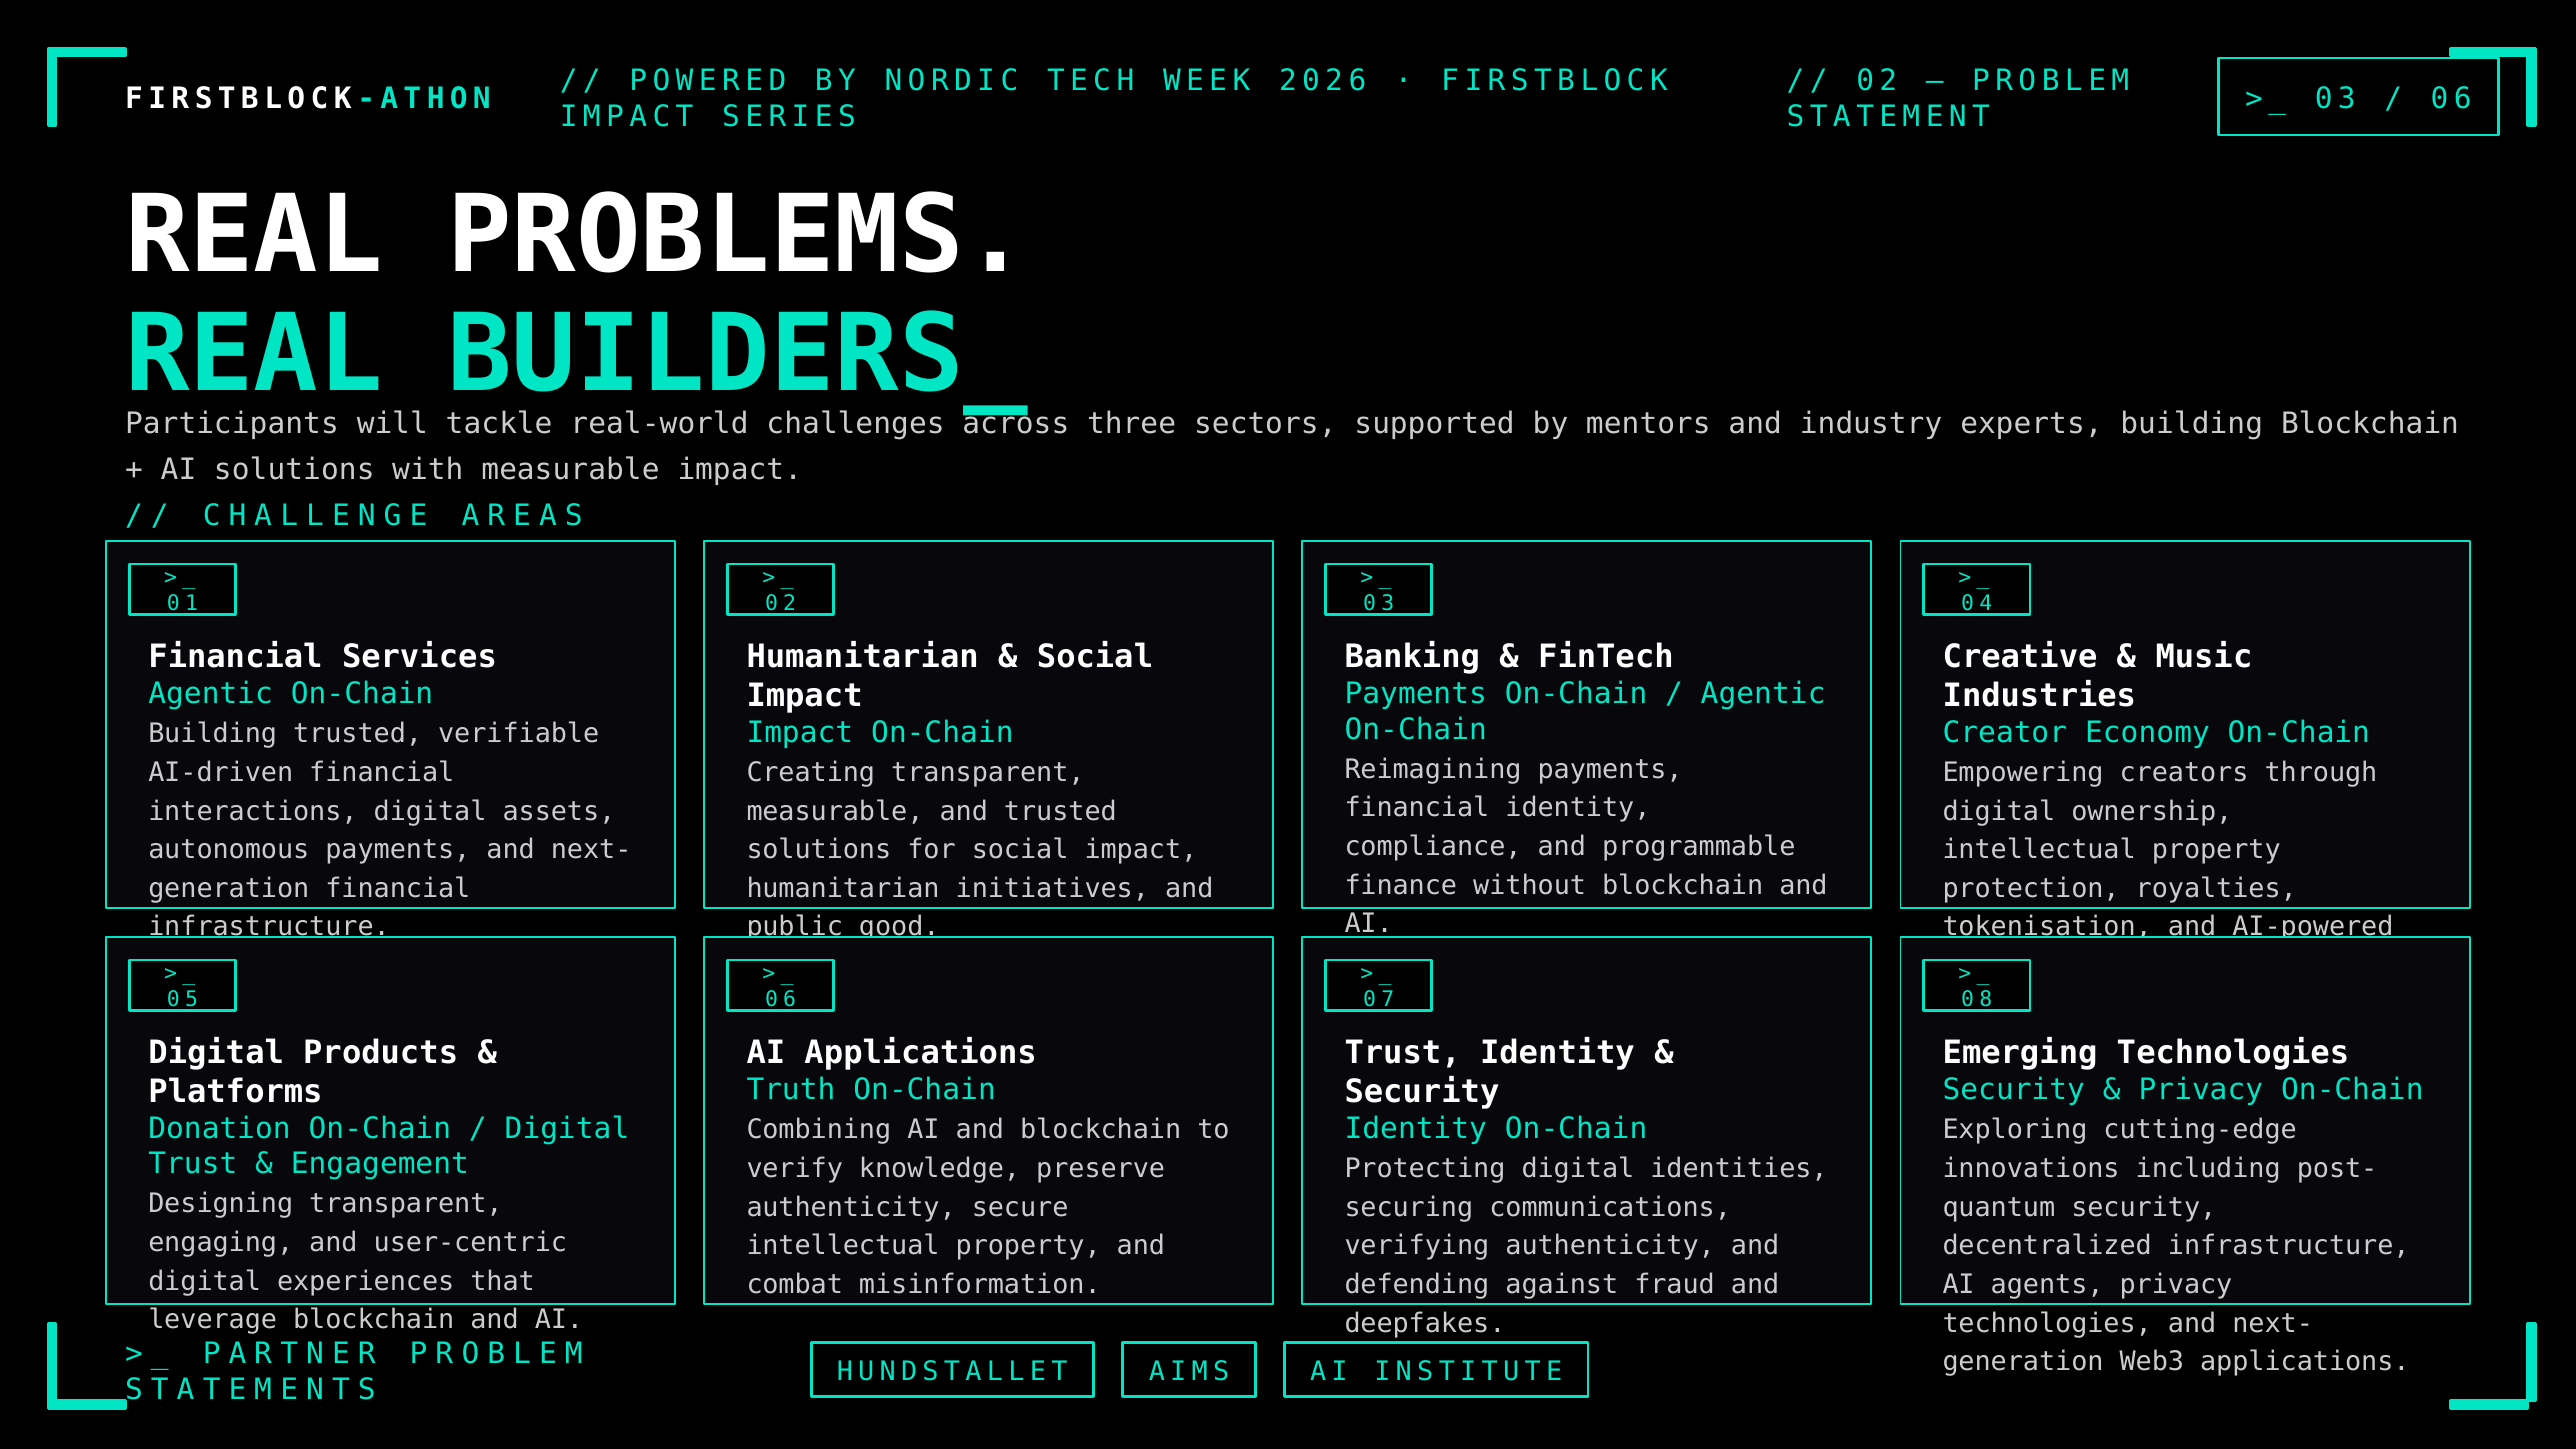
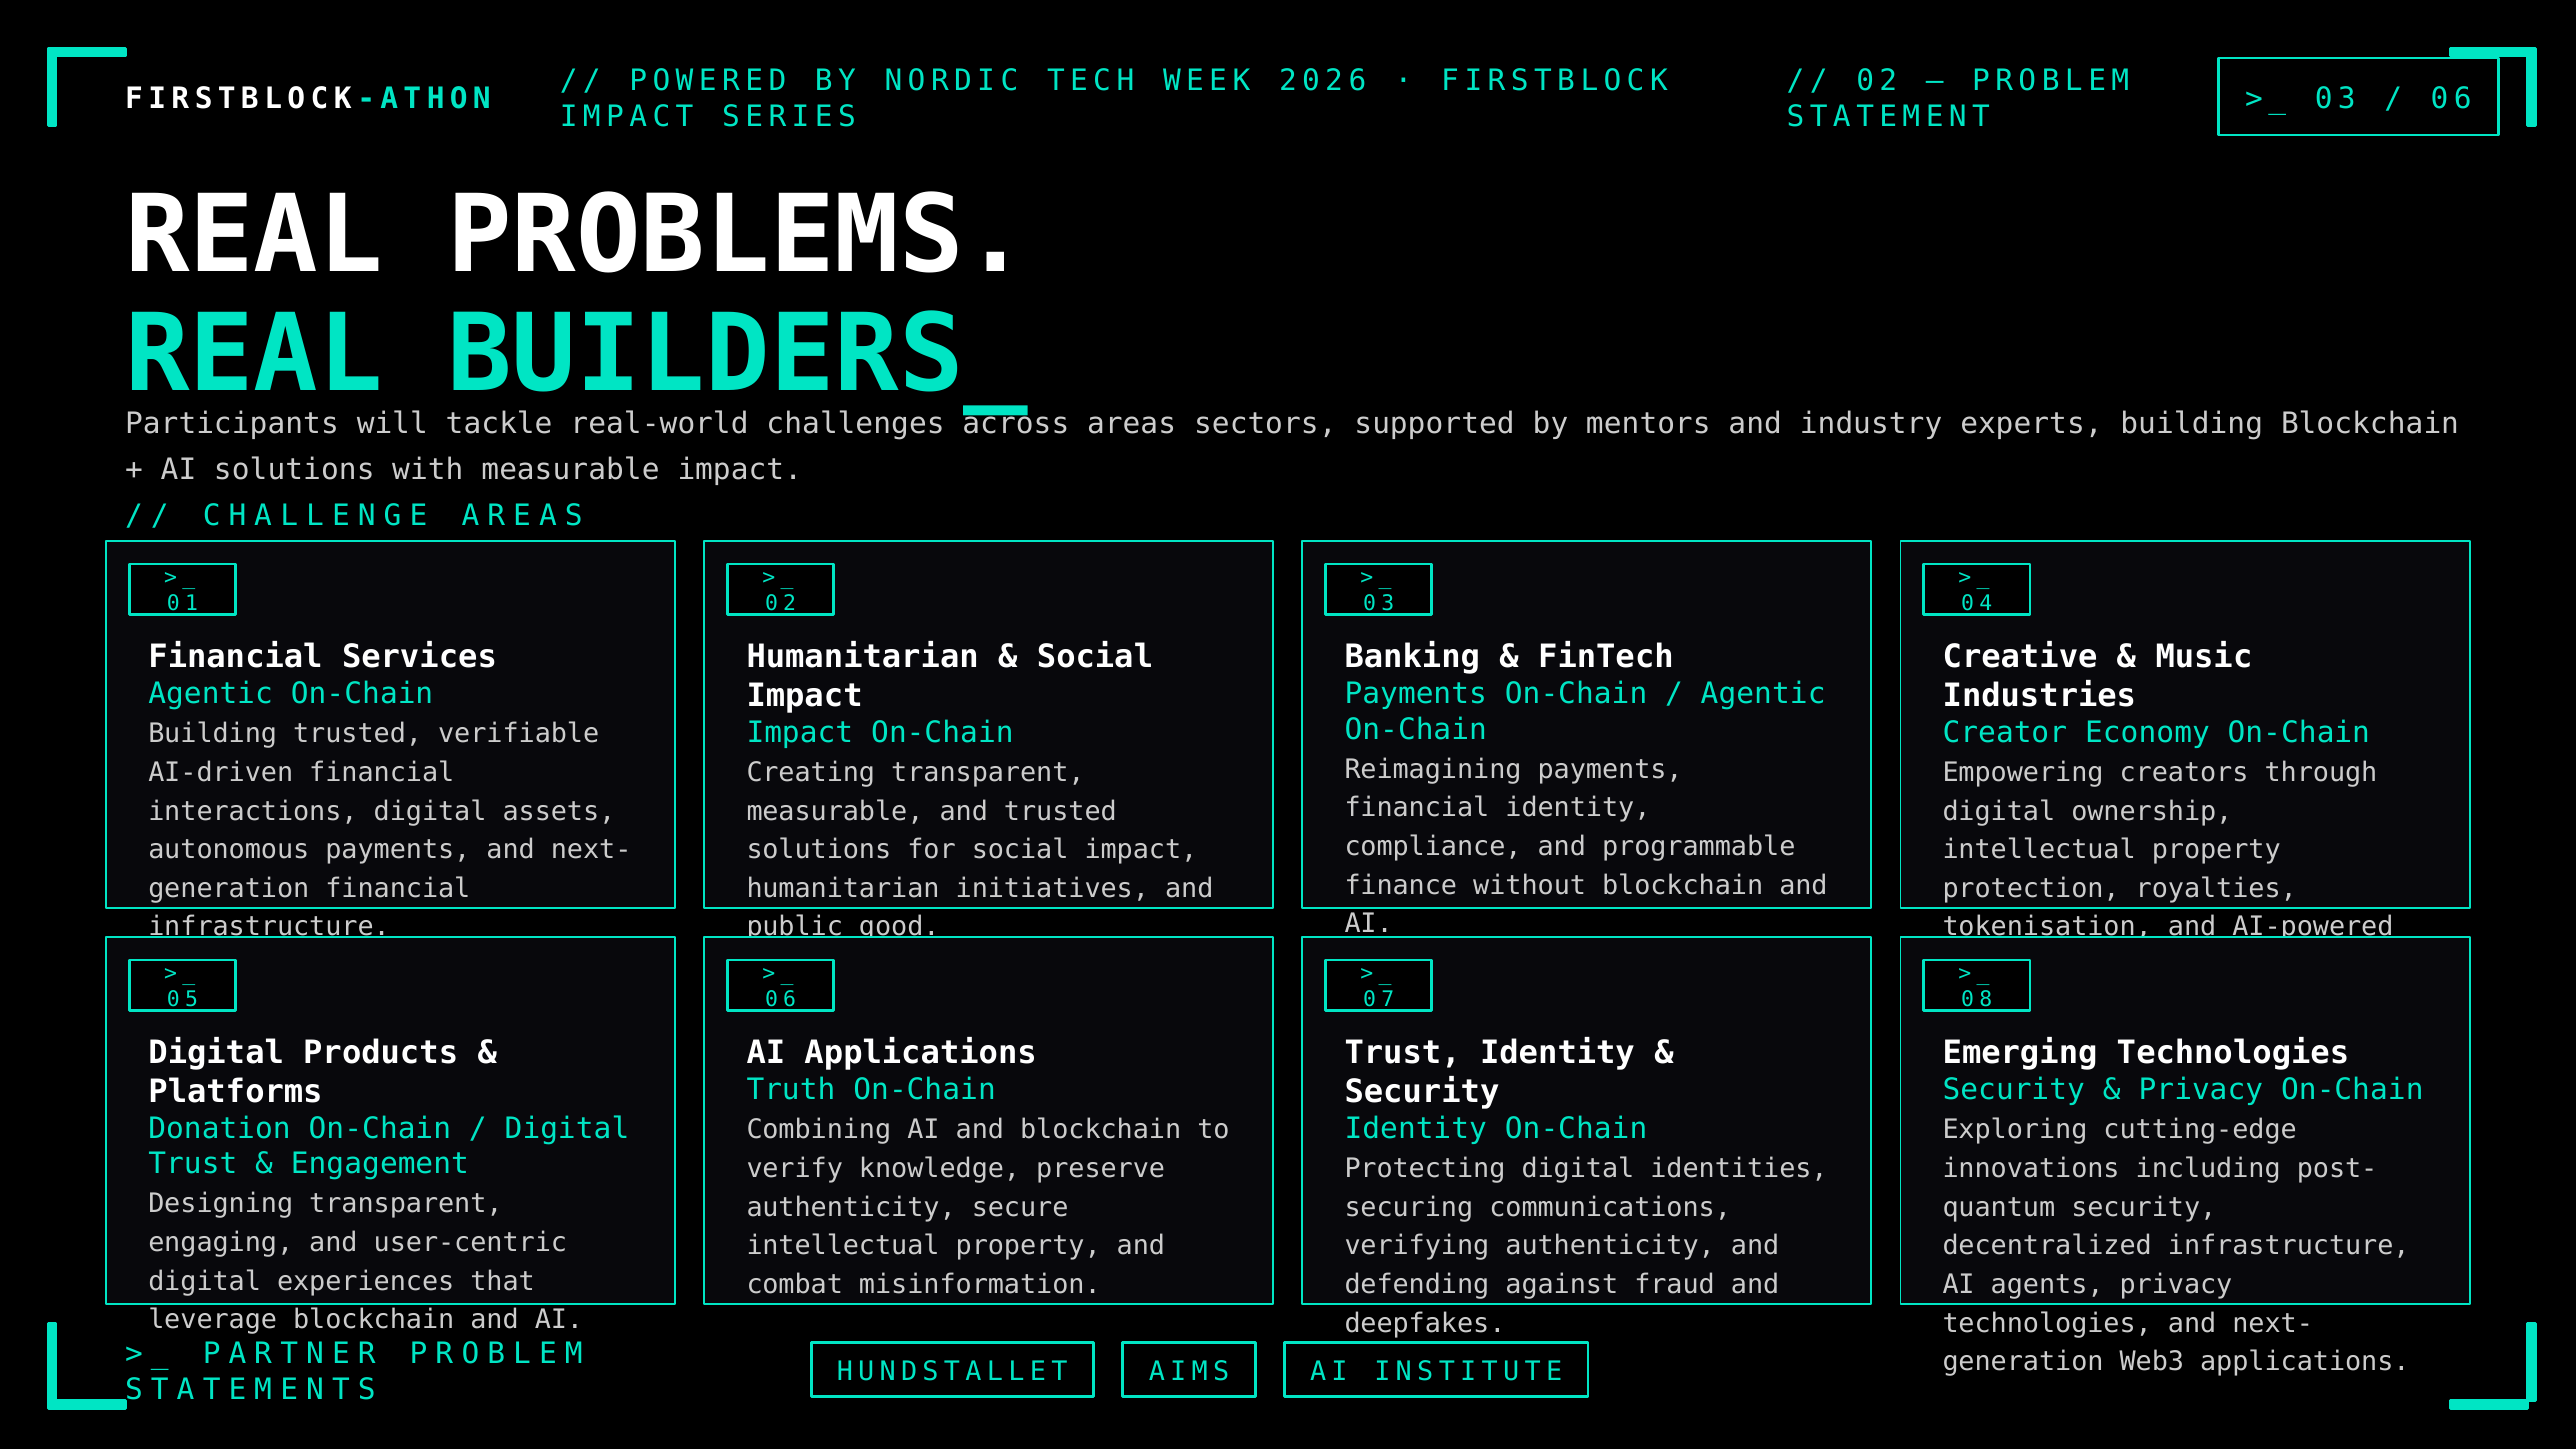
three: three -> areas
